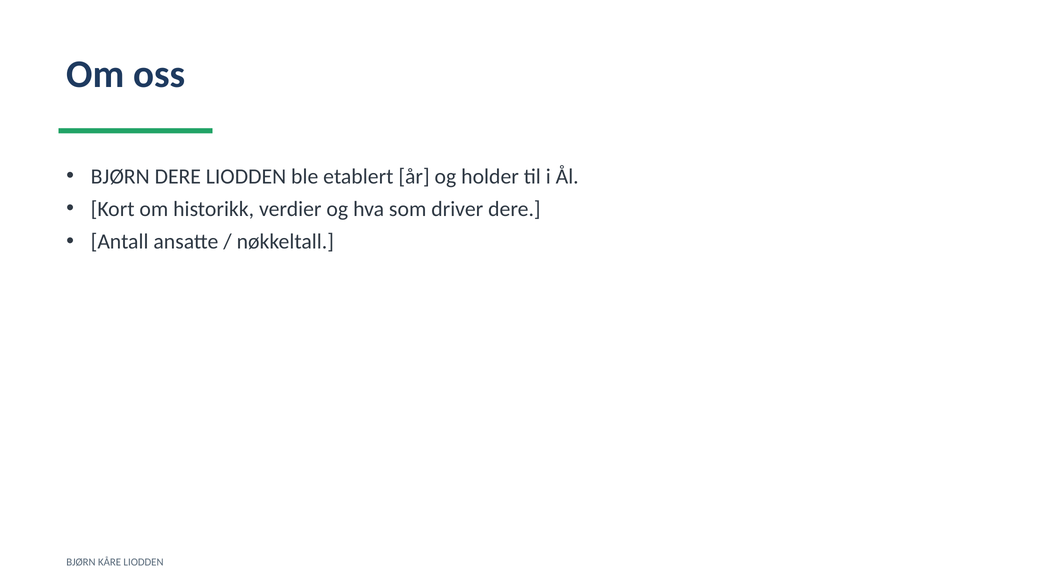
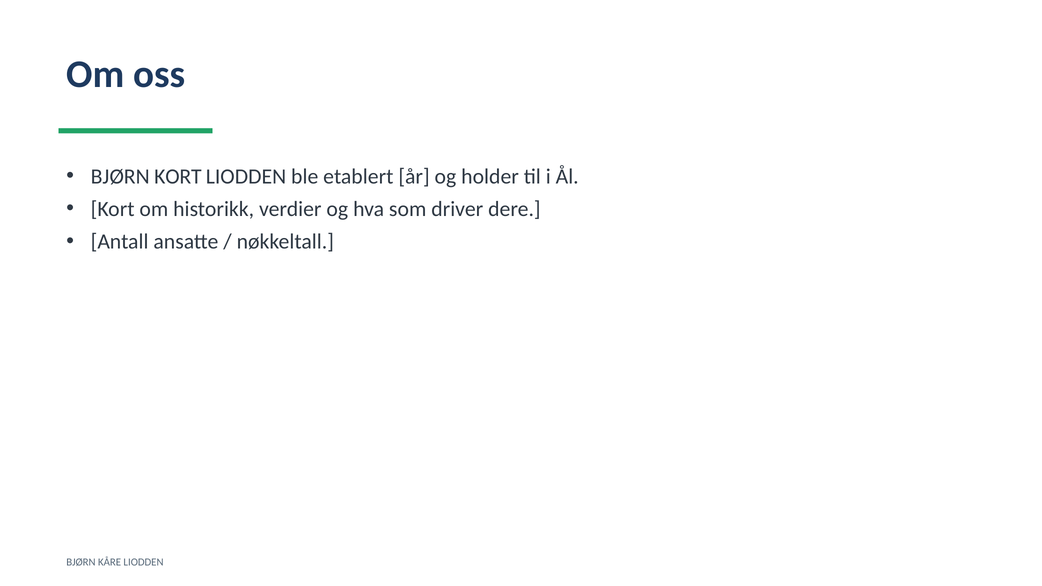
BJØRN DERE: DERE -> KORT
